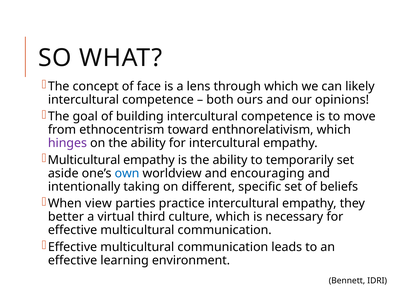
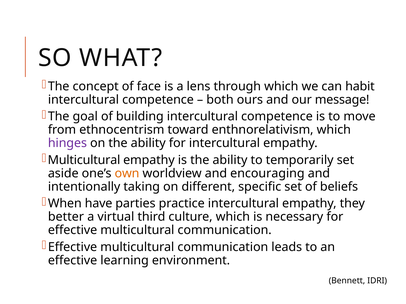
likely: likely -> habit
opinions: opinions -> message
own colour: blue -> orange
view: view -> have
